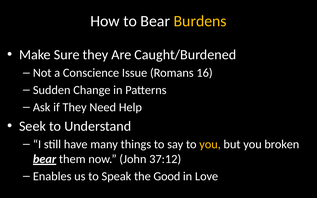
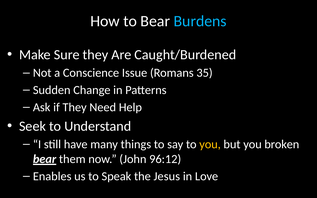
Burdens colour: yellow -> light blue
16: 16 -> 35
37:12: 37:12 -> 96:12
Good: Good -> Jesus
